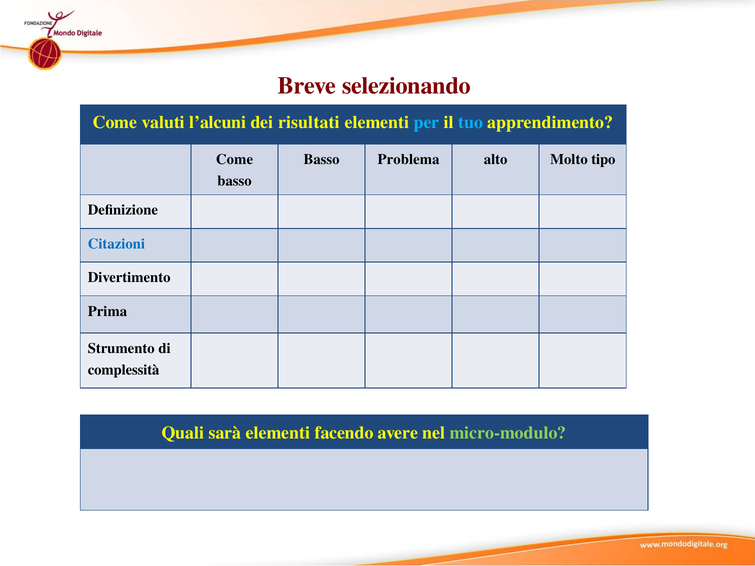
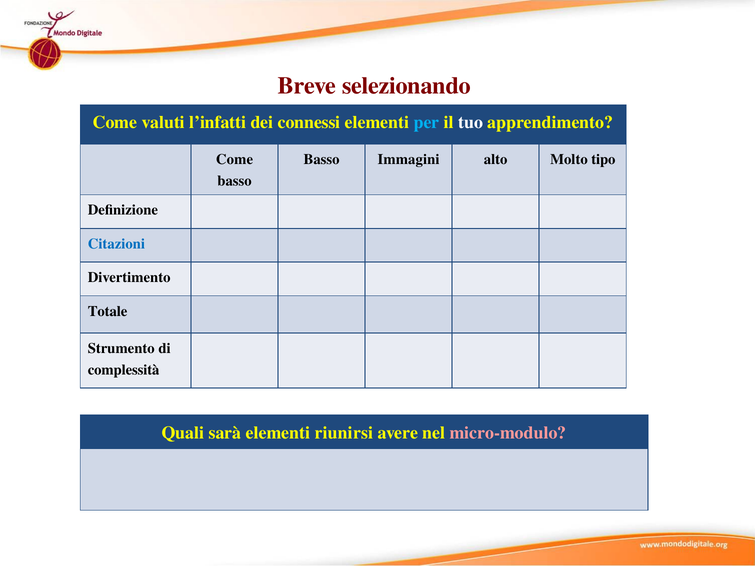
l’alcuni: l’alcuni -> l’infatti
risultati: risultati -> connessi
tuo colour: light blue -> white
Problema: Problema -> Immagini
Prima: Prima -> Totale
facendo: facendo -> riunirsi
micro-modulo colour: light green -> pink
